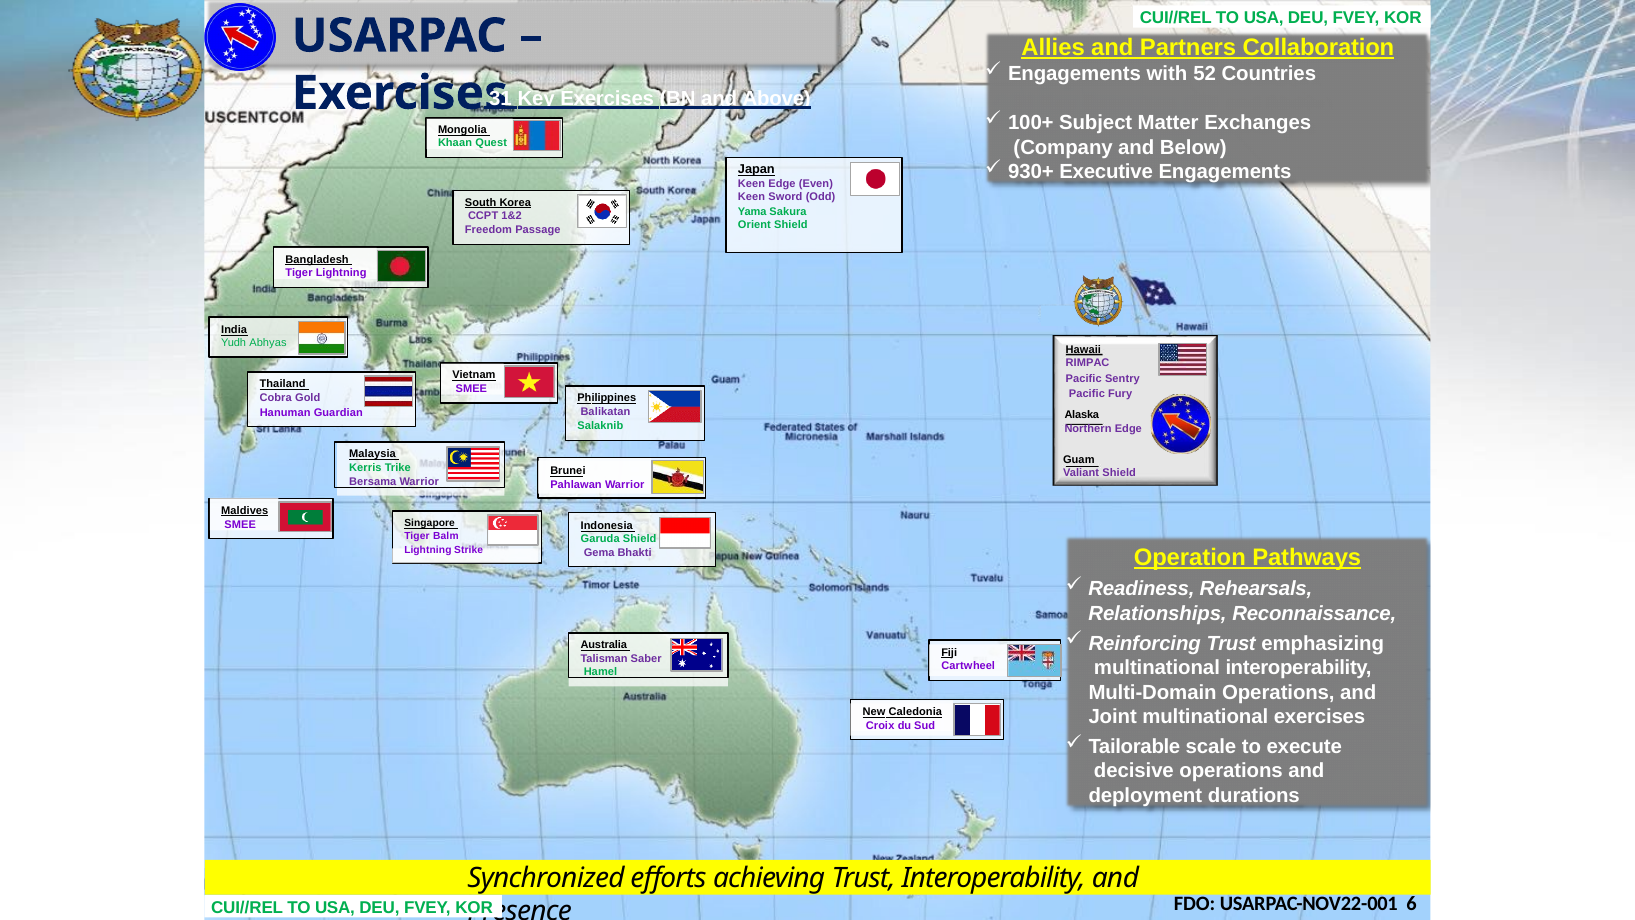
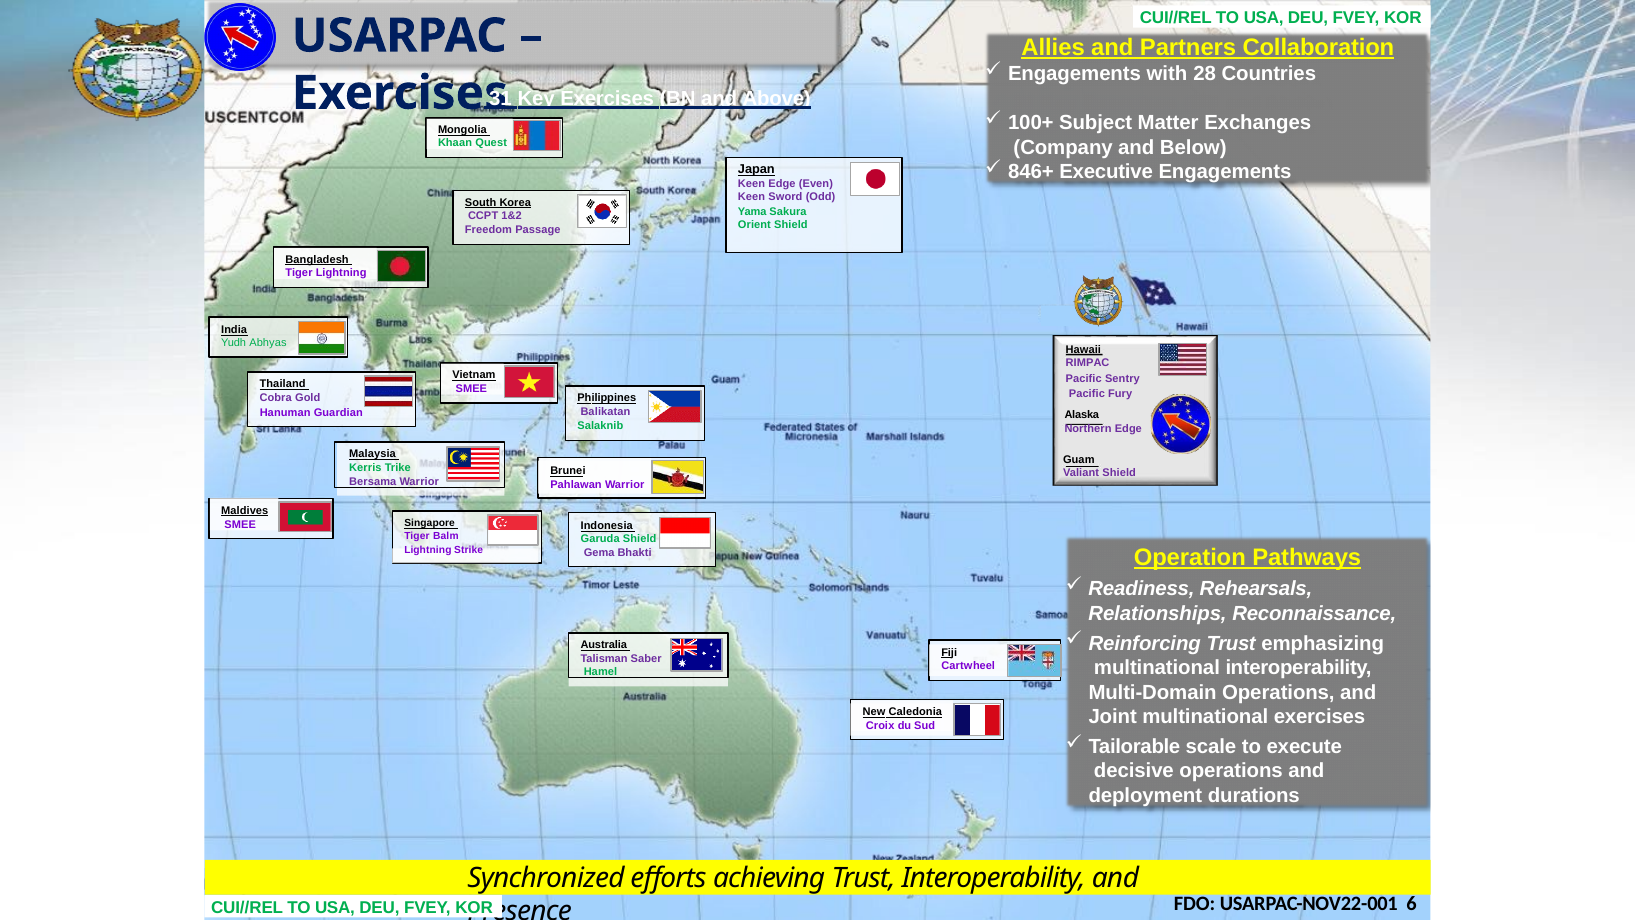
52: 52 -> 28
930+: 930+ -> 846+
